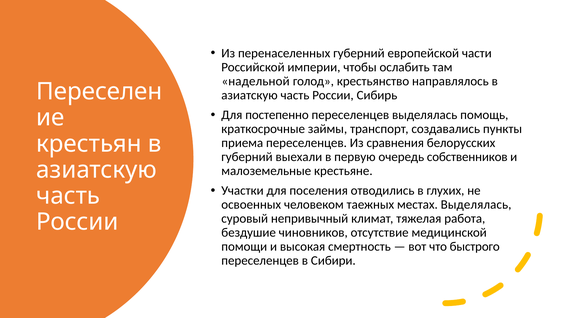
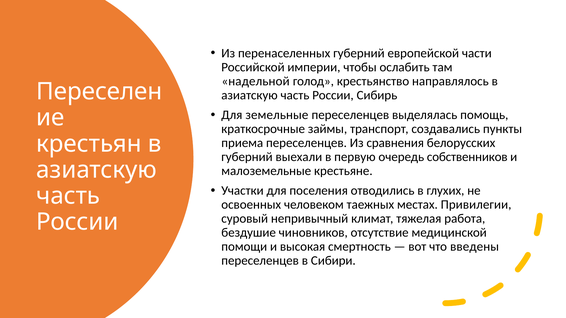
постепенно: постепенно -> земельные
местах Выделялась: Выделялась -> Привилегии
быстрого: быстрого -> введены
